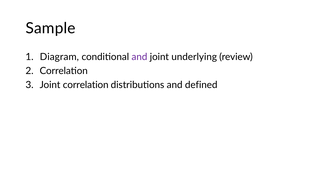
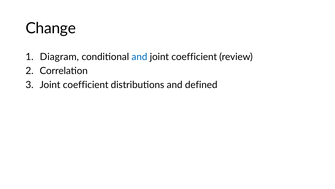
Sample: Sample -> Change
and at (139, 57) colour: purple -> blue
underlying at (194, 57): underlying -> coefficient
correlation at (86, 85): correlation -> coefficient
